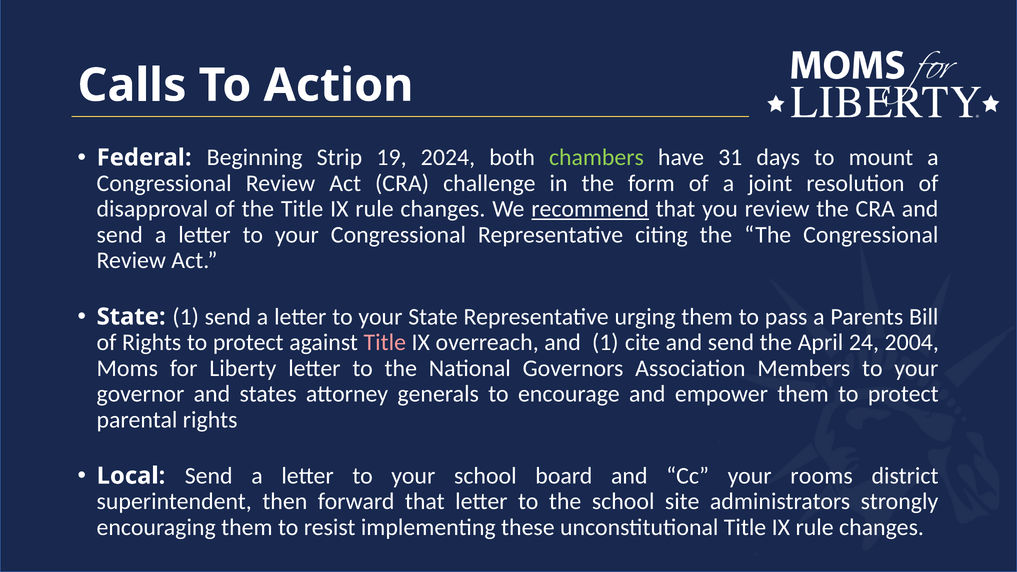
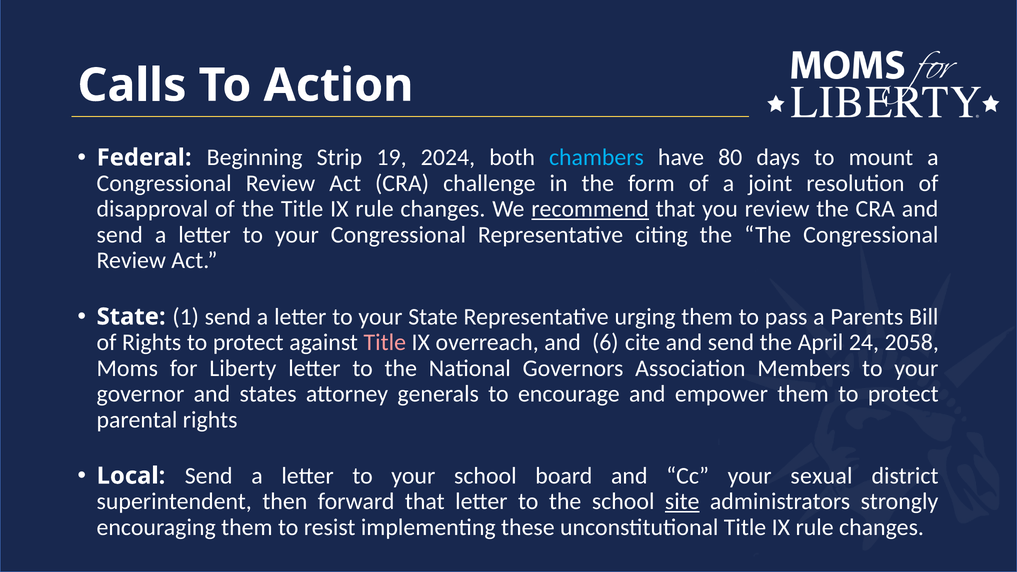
chambers colour: light green -> light blue
31: 31 -> 80
and 1: 1 -> 6
2004: 2004 -> 2058
rooms: rooms -> sexual
site underline: none -> present
